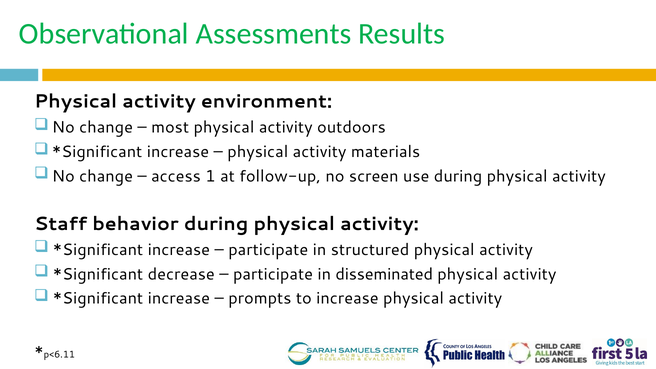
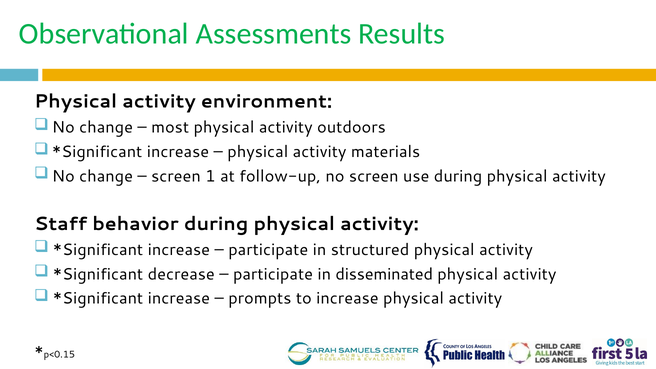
access at (176, 176): access -> screen
p<6.11: p<6.11 -> p<0.15
